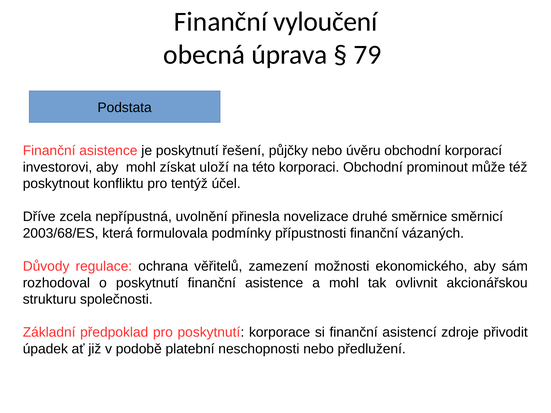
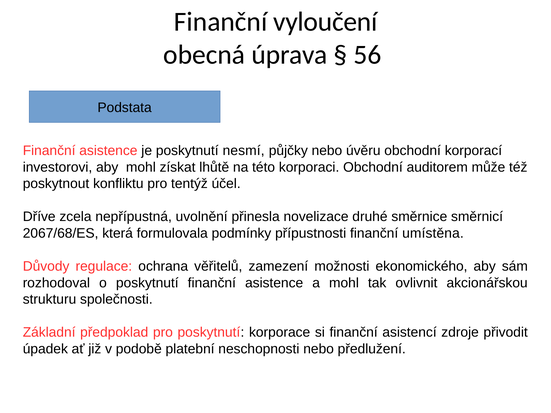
79: 79 -> 56
řešení: řešení -> nesmí
uloží: uloží -> lhůtě
prominout: prominout -> auditorem
2003/68/ES: 2003/68/ES -> 2067/68/ES
vázaných: vázaných -> umístěna
